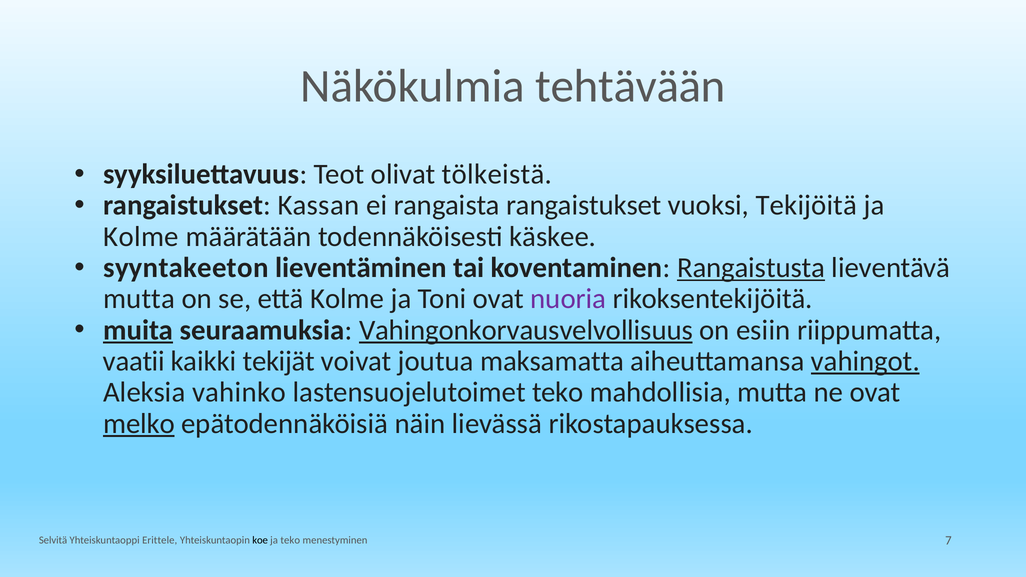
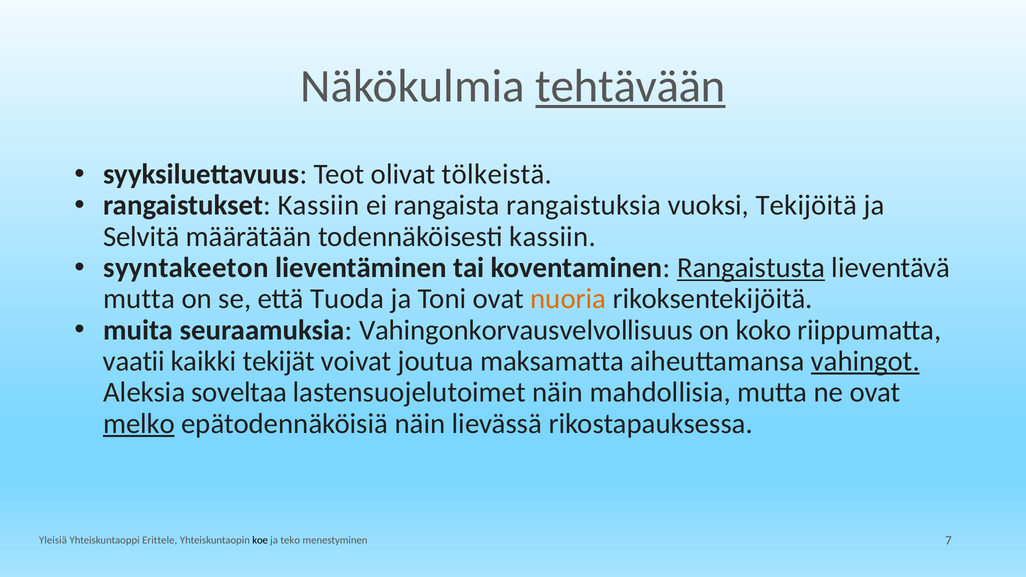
tehtävään underline: none -> present
rangaistukset Kassan: Kassan -> Kassiin
rangaista rangaistukset: rangaistukset -> rangaistuksia
Kolme at (141, 237): Kolme -> Selvitä
todennäköisesti käskee: käskee -> kassiin
että Kolme: Kolme -> Tuoda
nuoria colour: purple -> orange
muita underline: present -> none
Vahingonkorvausvelvollisuus underline: present -> none
esiin: esiin -> koko
vahinko: vahinko -> soveltaa
lastensuojelutoimet teko: teko -> näin
Selvitä: Selvitä -> Yleisiä
